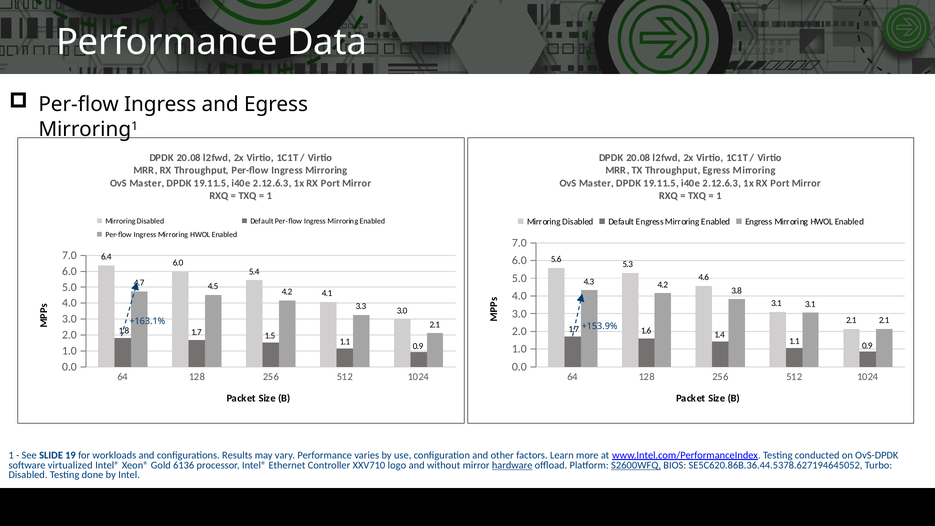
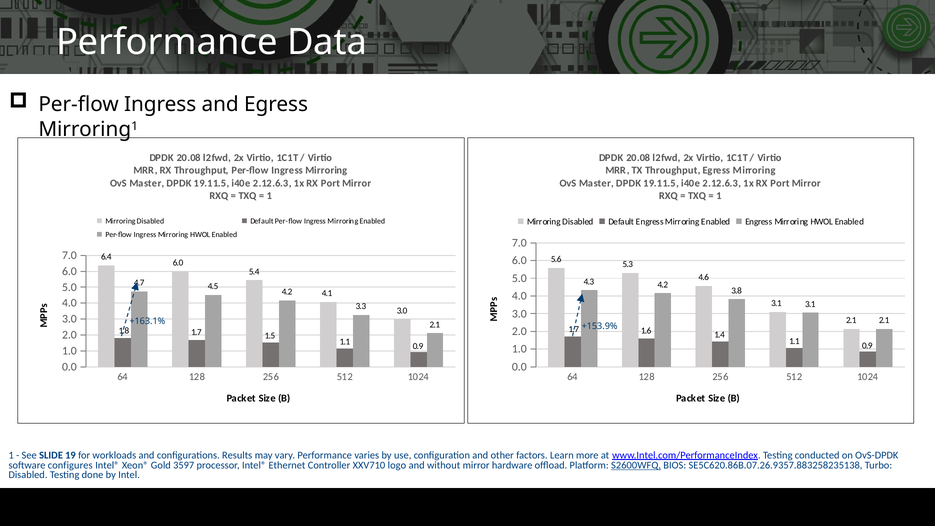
virtualized: virtualized -> configures
6136: 6136 -> 3597
hardware underline: present -> none
SE5C620.86B.36.44.5378.627194645052: SE5C620.86B.36.44.5378.627194645052 -> SE5C620.86B.07.26.9357.883258235138
